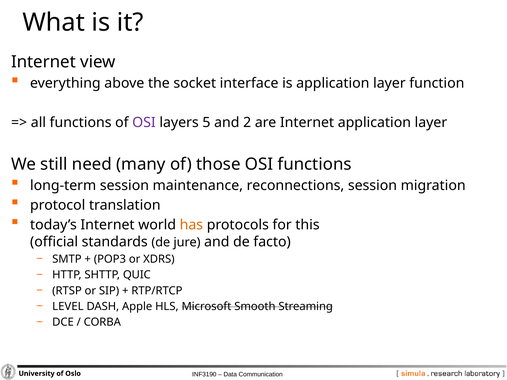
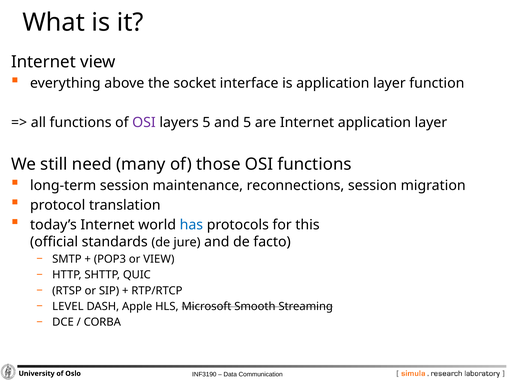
and 2: 2 -> 5
has colour: orange -> blue
or XDRS: XDRS -> VIEW
